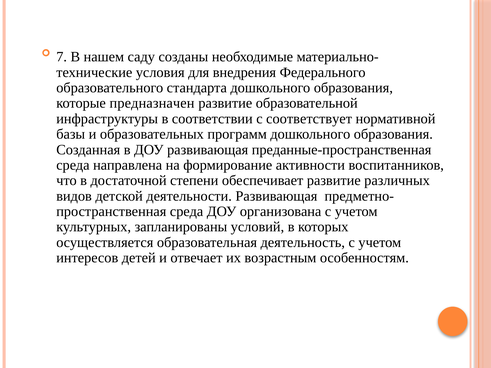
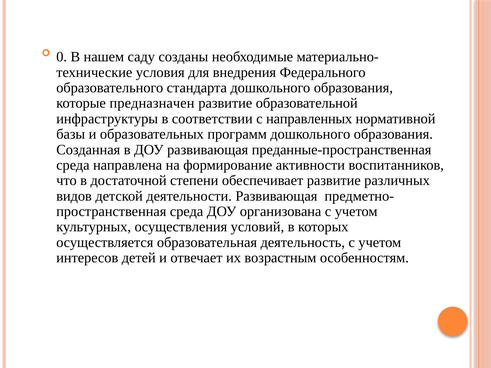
7: 7 -> 0
соответствует: соответствует -> направленных
запланированы: запланированы -> осуществления
